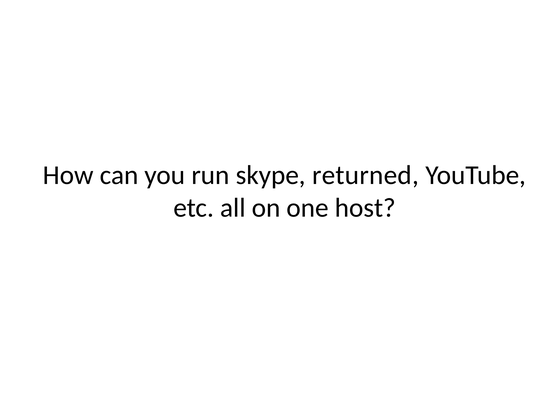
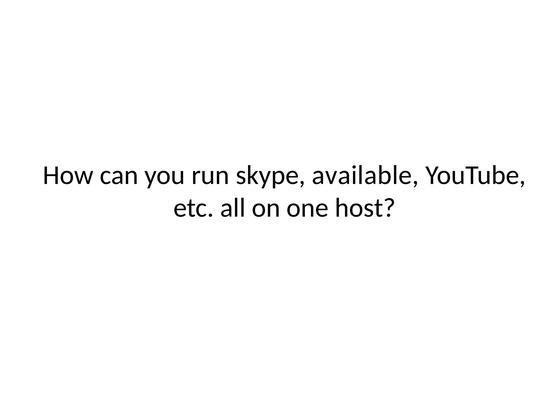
returned: returned -> available
